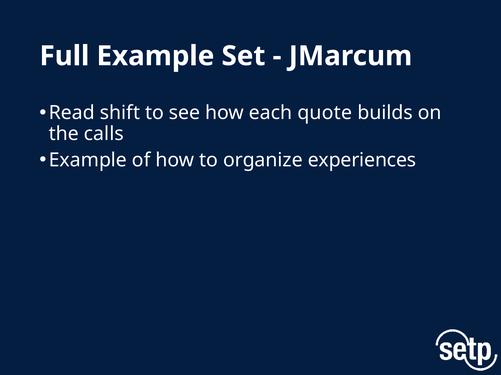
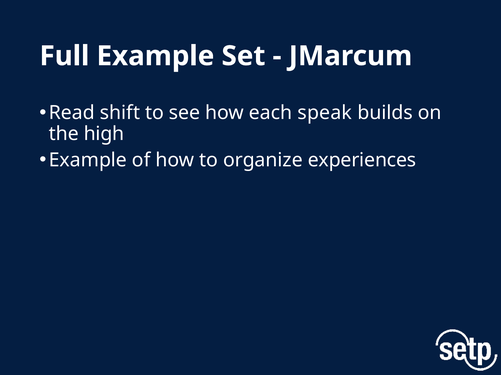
quote: quote -> speak
calls: calls -> high
